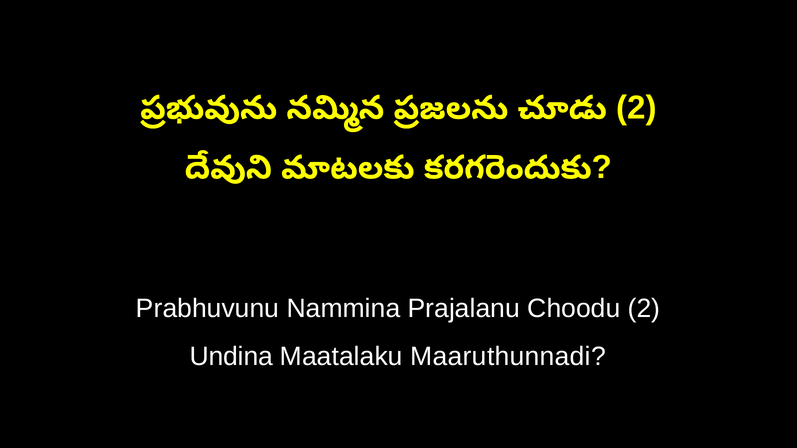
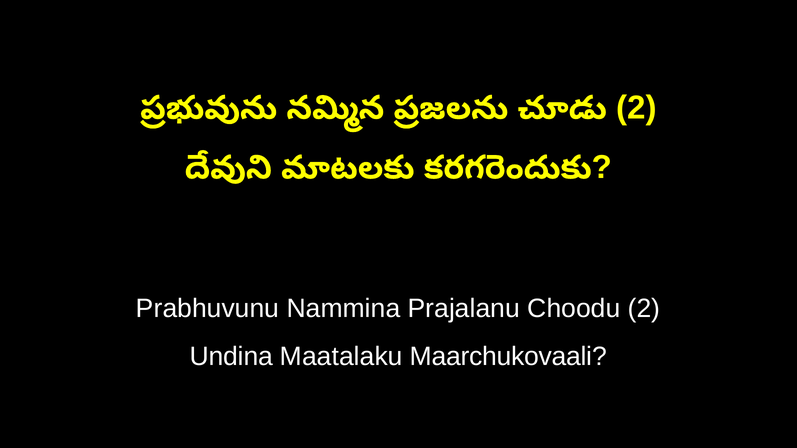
Maaruthunnadi: Maaruthunnadi -> Maarchukovaali
